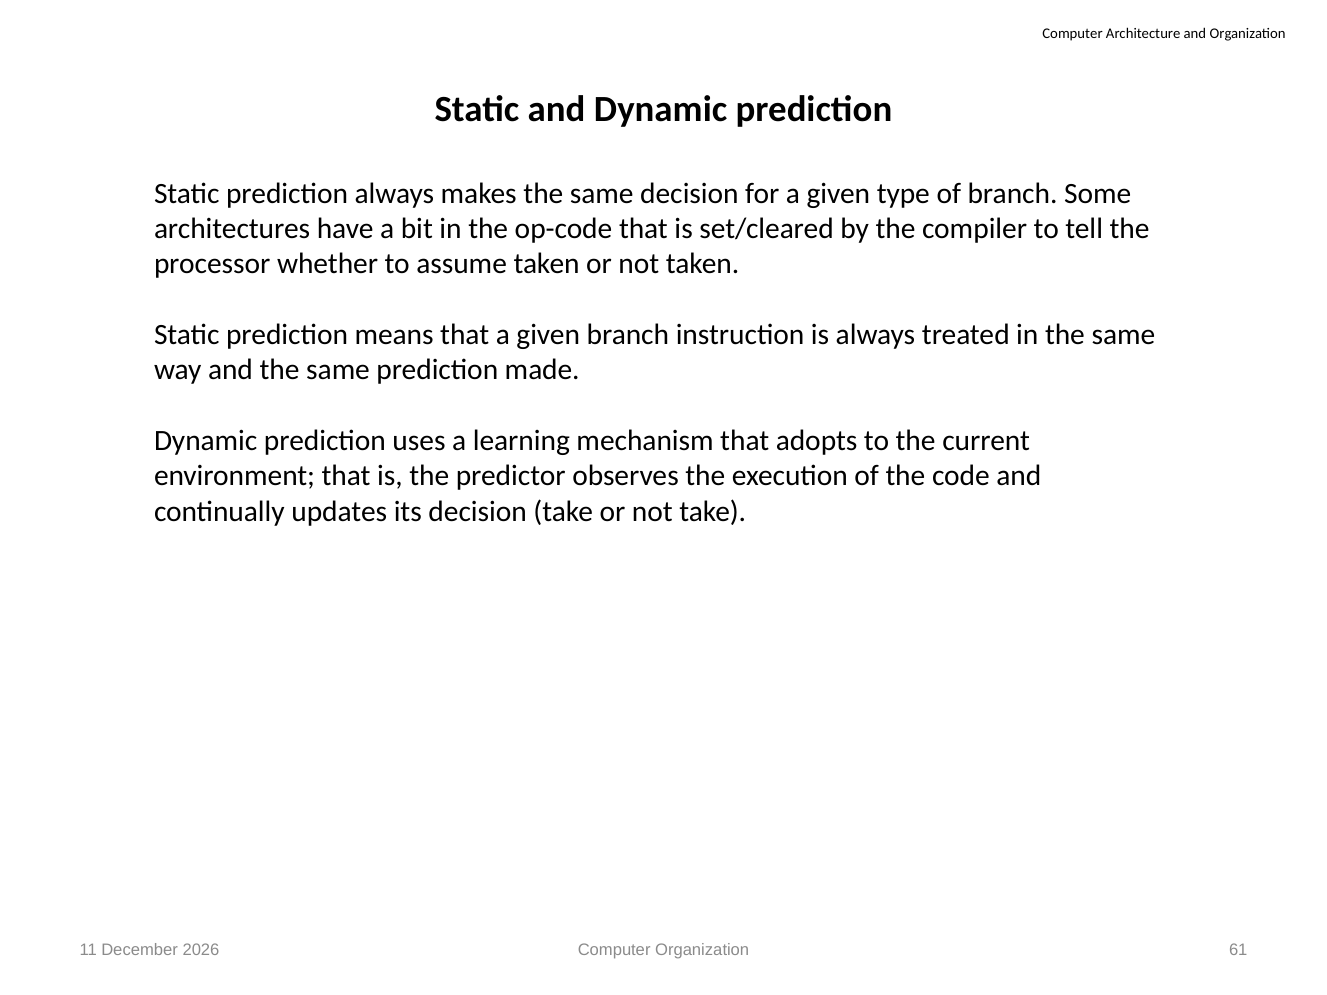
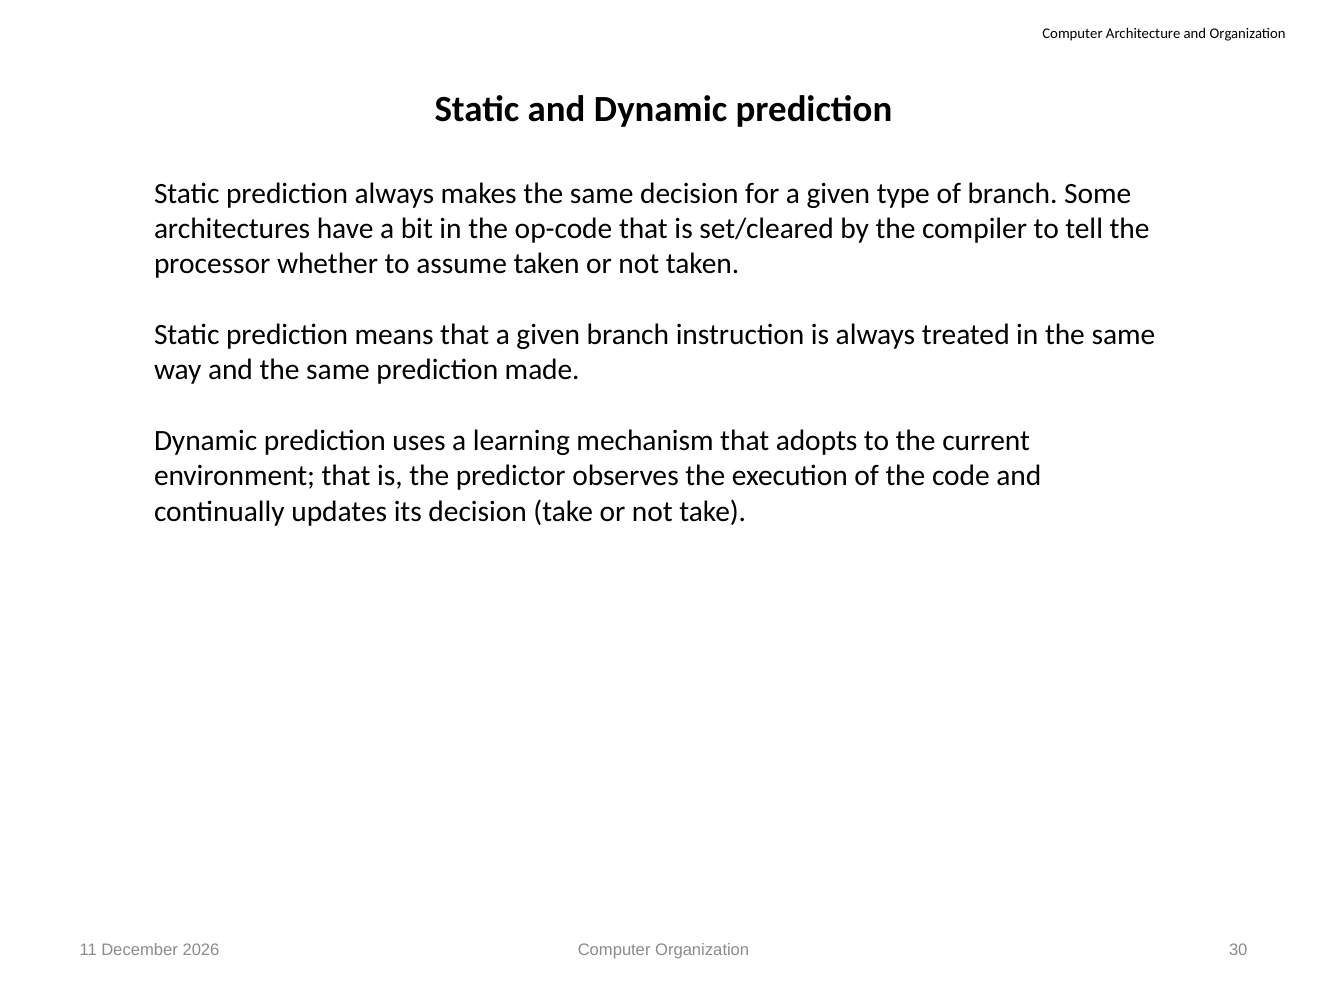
61: 61 -> 30
